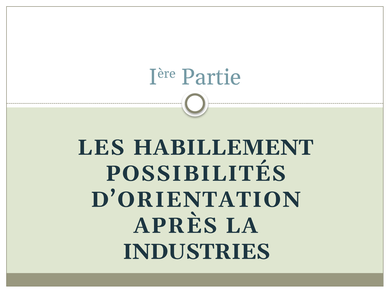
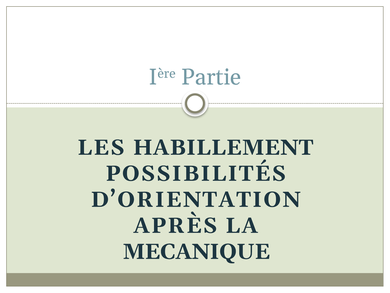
INDUSTRIES: INDUSTRIES -> MECANIQUE
